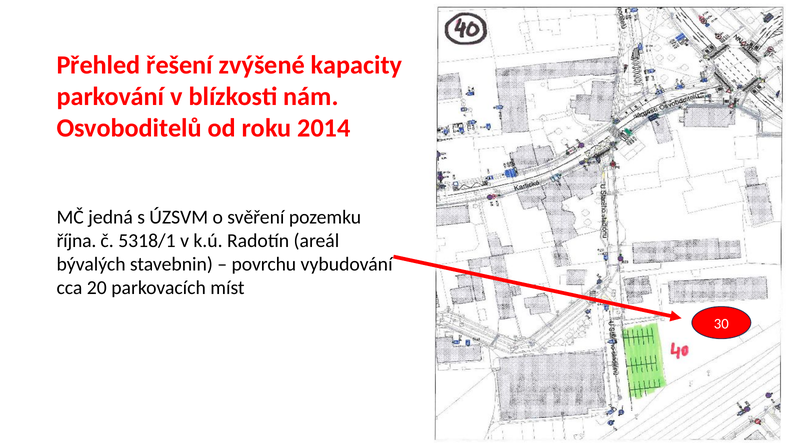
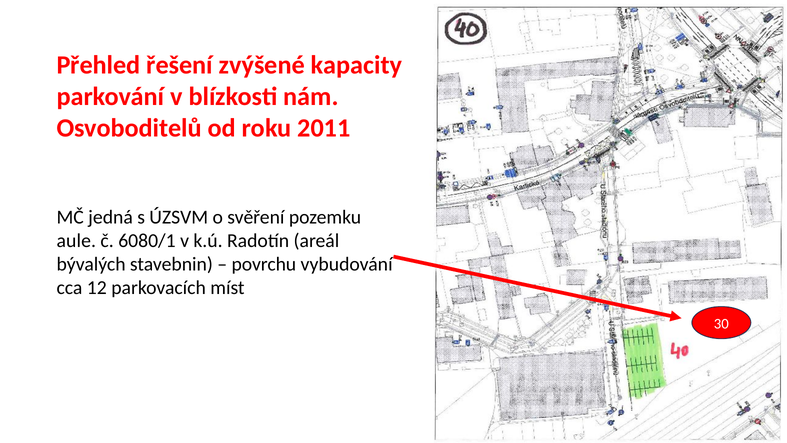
2014: 2014 -> 2011
října: října -> aule
5318/1: 5318/1 -> 6080/1
20: 20 -> 12
